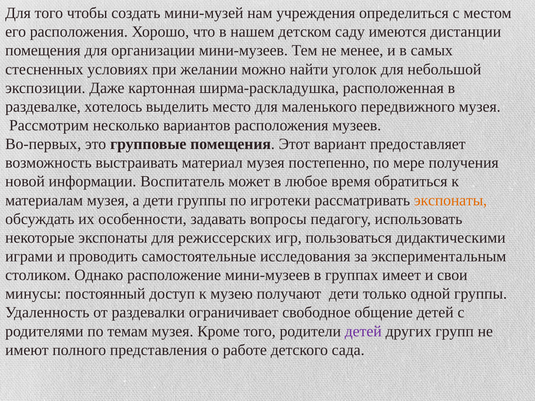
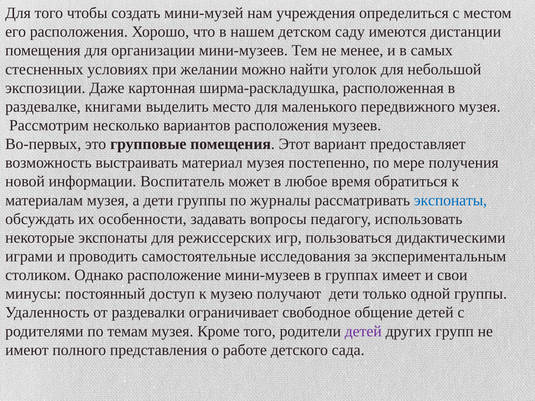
хотелось: хотелось -> книгами
игротеки: игротеки -> журналы
экспонаты at (451, 200) colour: orange -> blue
